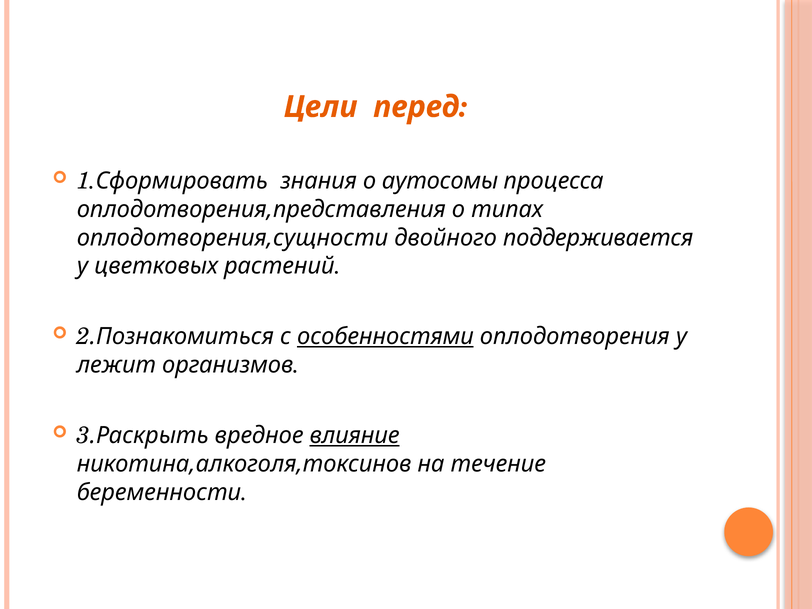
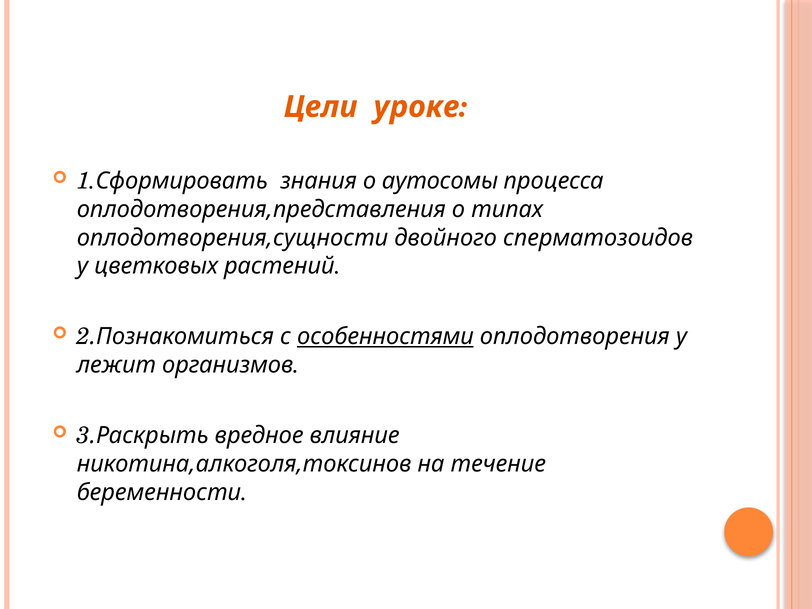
перед: перед -> уроке
поддерживается: поддерживается -> сперматозоидов
влияние underline: present -> none
